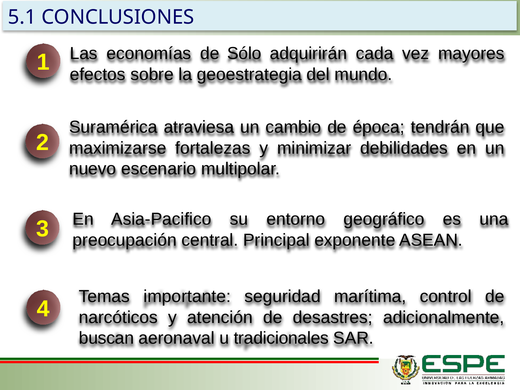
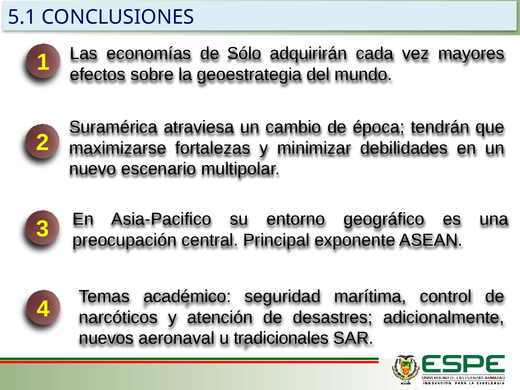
importante: importante -> académico
buscan: buscan -> nuevos
